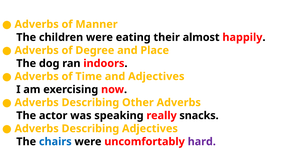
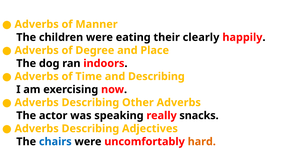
almost: almost -> clearly
and Adjectives: Adjectives -> Describing
hard colour: purple -> orange
